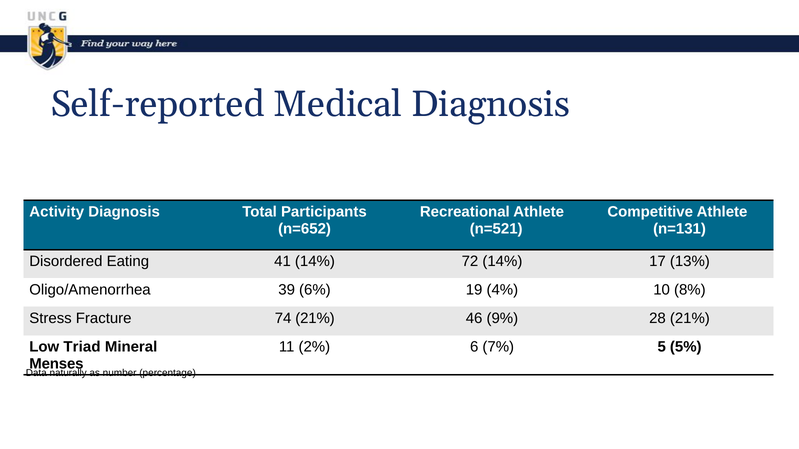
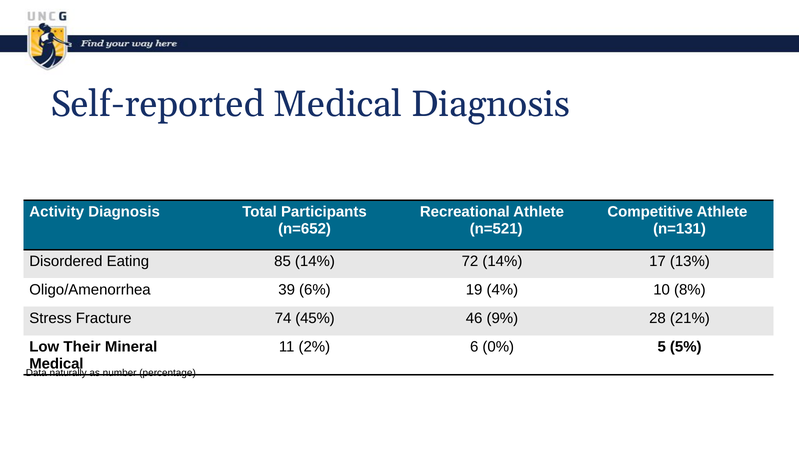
41: 41 -> 85
74 21%: 21% -> 45%
Triad: Triad -> Their
7%: 7% -> 0%
Menses at (56, 364): Menses -> Medical
